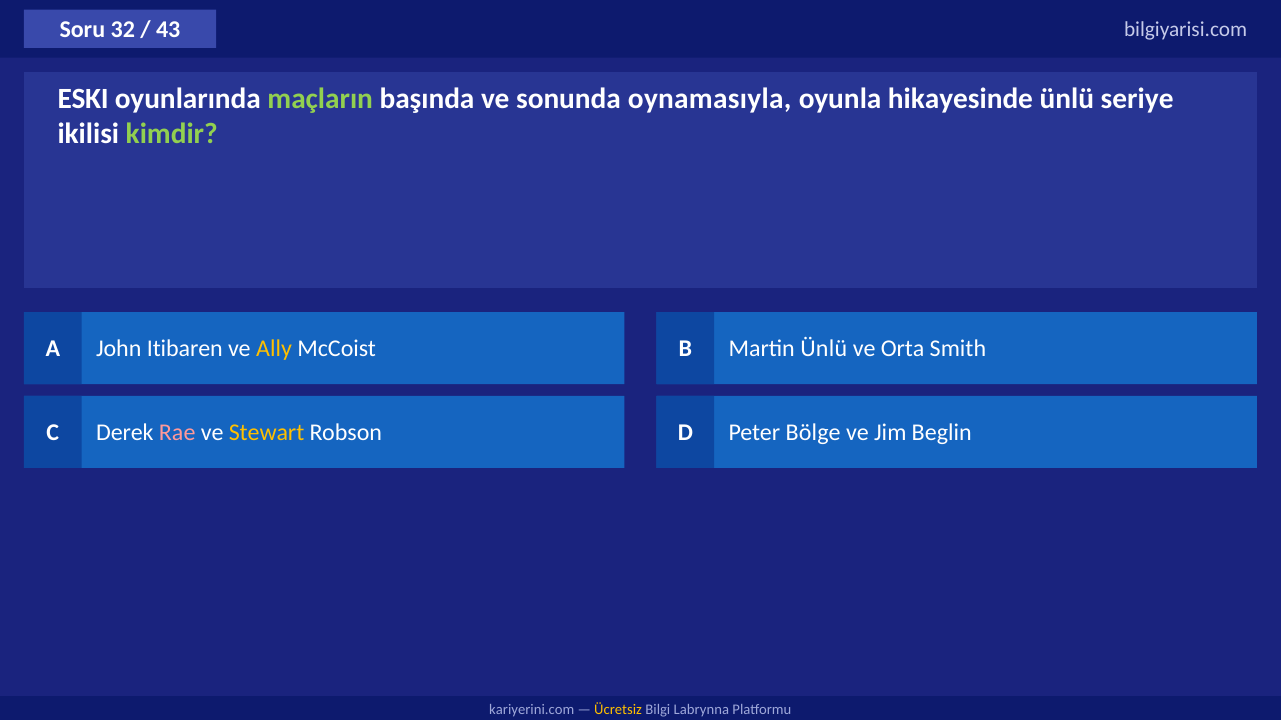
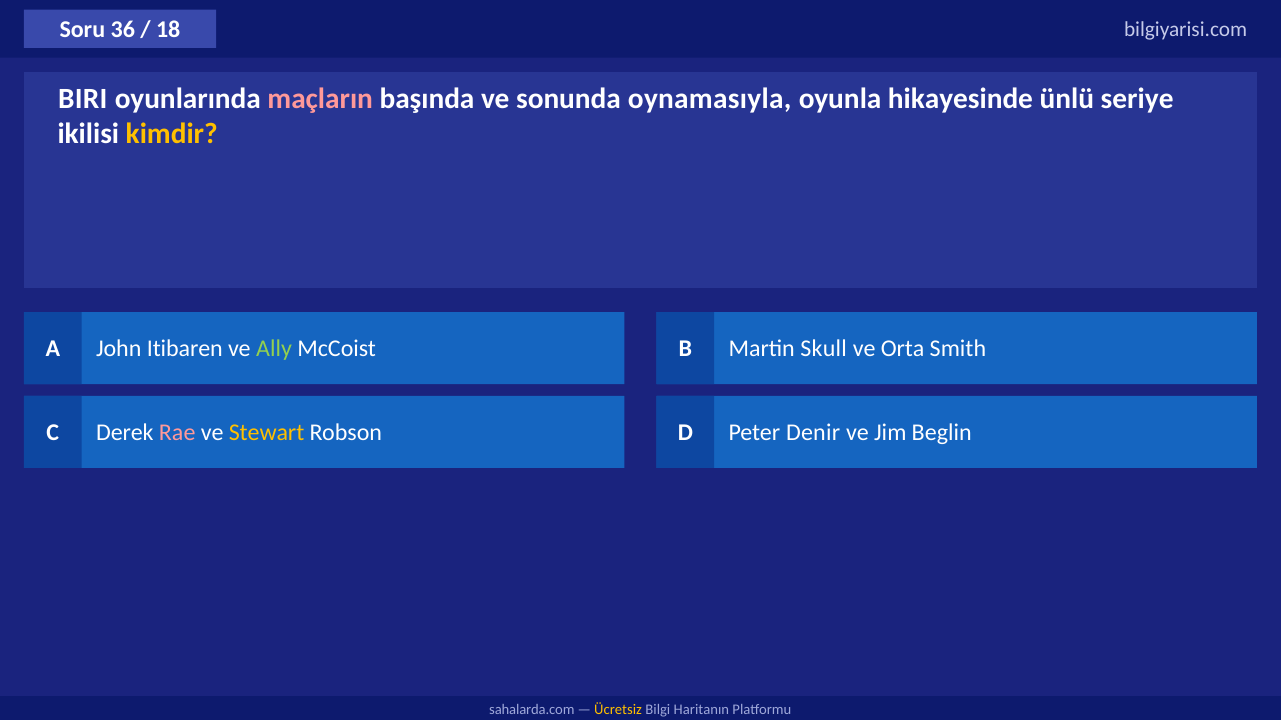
32: 32 -> 36
43: 43 -> 18
ESKI: ESKI -> BIRI
maçların colour: light green -> pink
kimdir colour: light green -> yellow
Ally colour: yellow -> light green
Martin Ünlü: Ünlü -> Skull
Bölge: Bölge -> Denir
kariyerini.com: kariyerini.com -> sahalarda.com
Labrynna: Labrynna -> Haritanın
